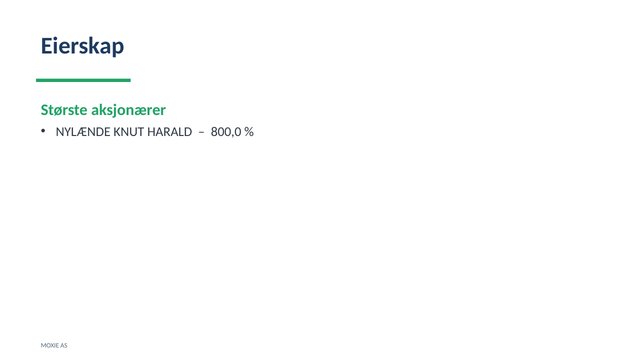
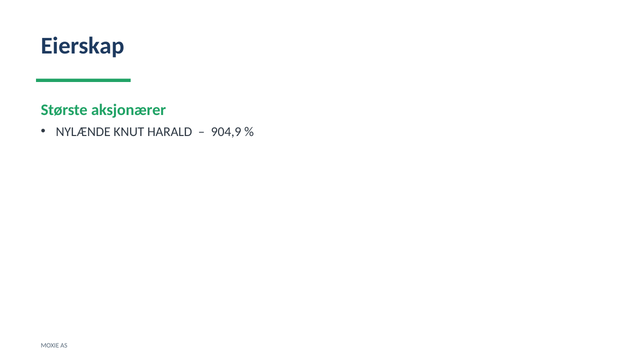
800,0: 800,0 -> 904,9
